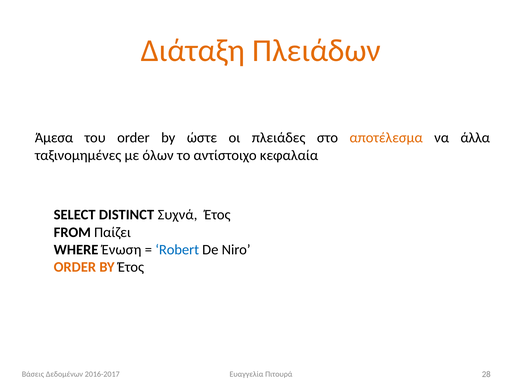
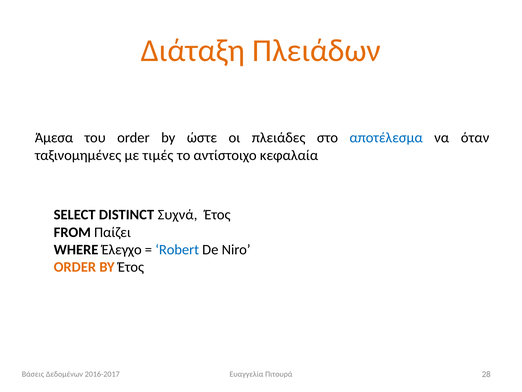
αποτέλεσμα colour: orange -> blue
άλλα: άλλα -> όταν
όλων: όλων -> τιμές
Ένωση: Ένωση -> Έλεγχο
